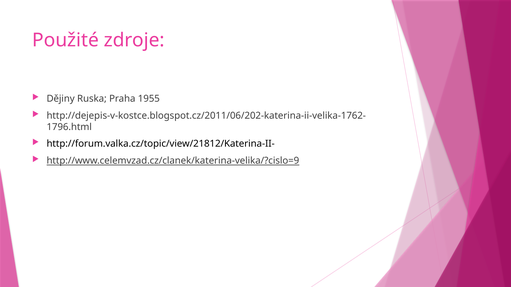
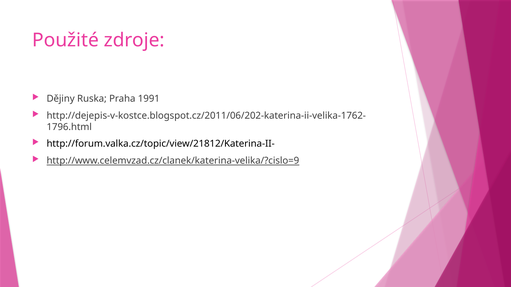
1955: 1955 -> 1991
